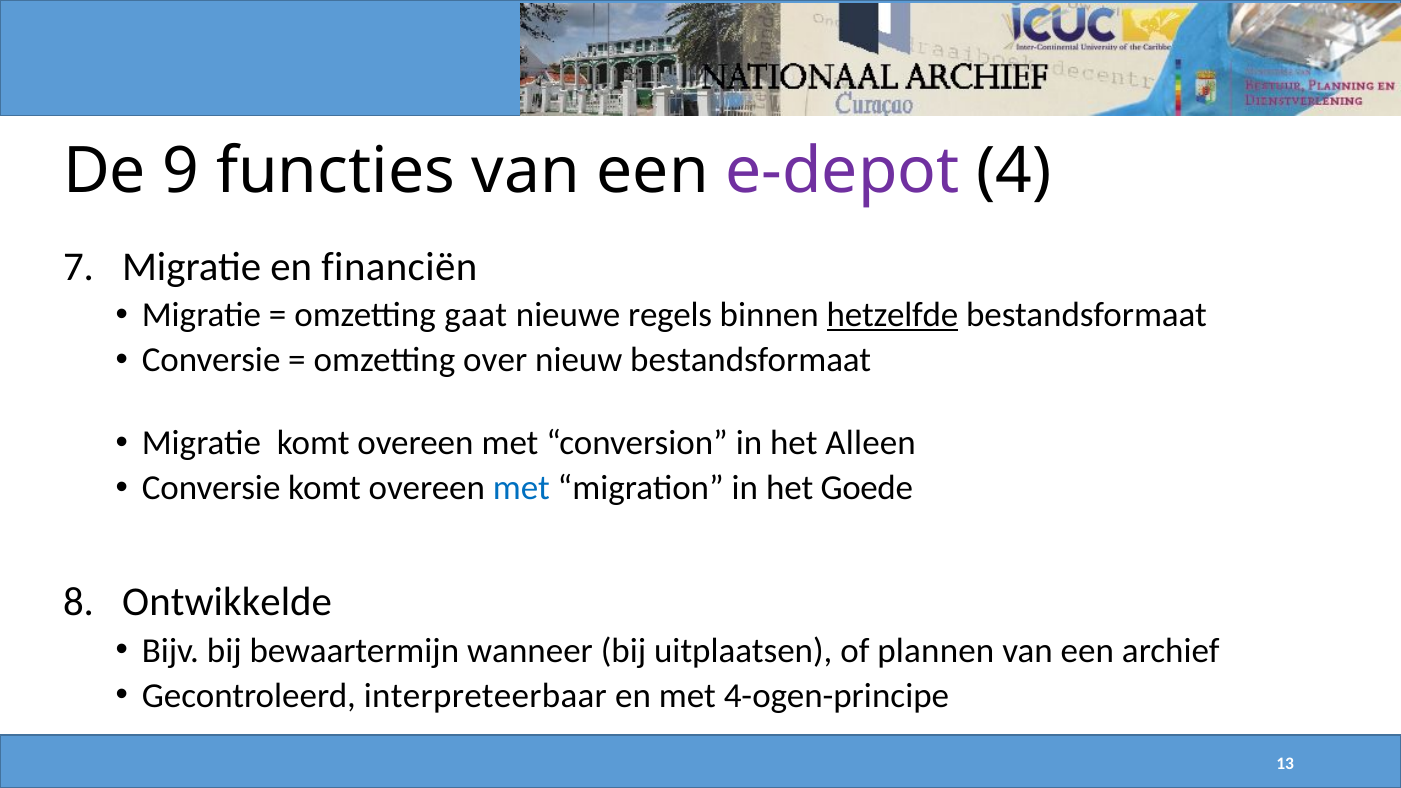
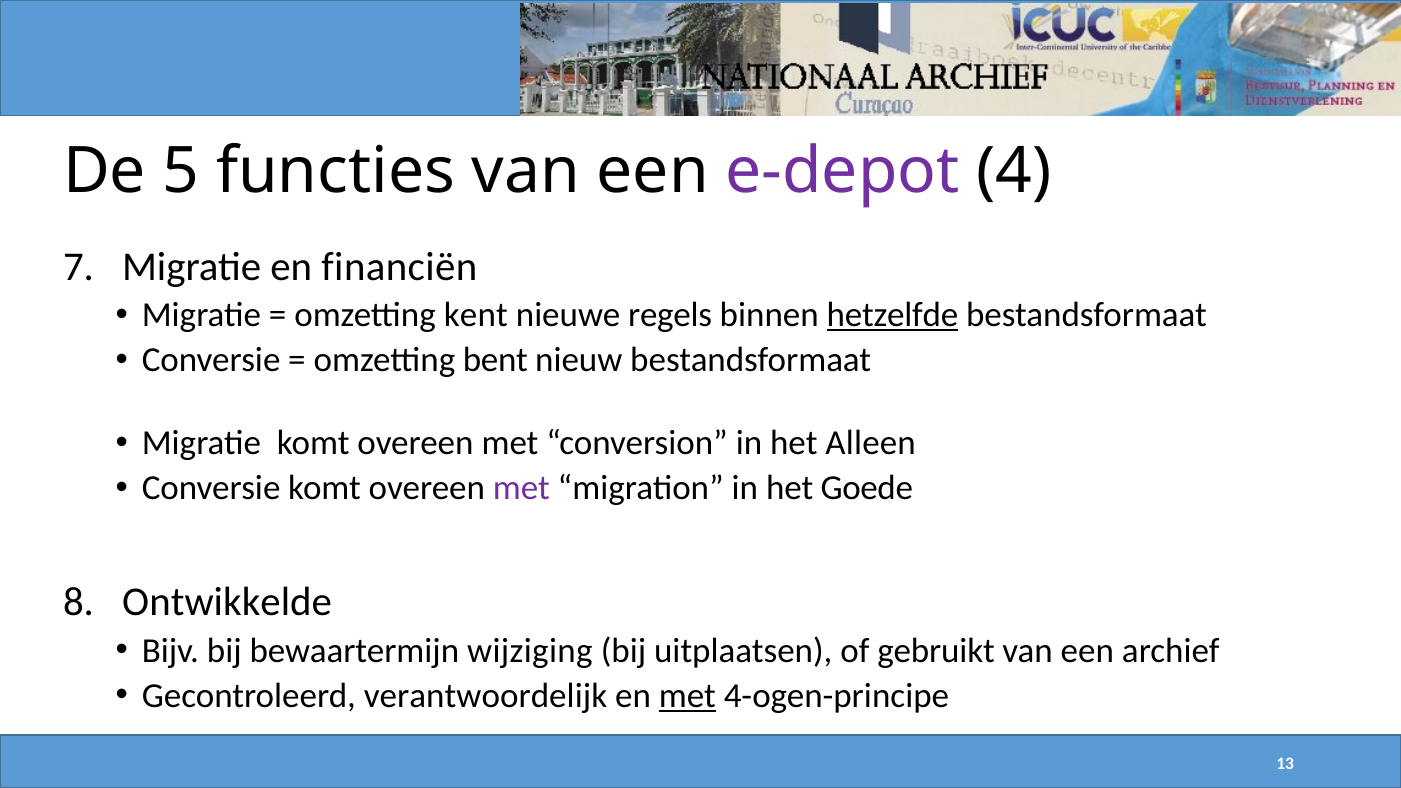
9: 9 -> 5
gaat: gaat -> kent
over: over -> bent
met at (521, 488) colour: blue -> purple
wanneer: wanneer -> wijziging
plannen: plannen -> gebruikt
interpreteerbaar: interpreteerbaar -> verantwoordelijk
met at (687, 696) underline: none -> present
